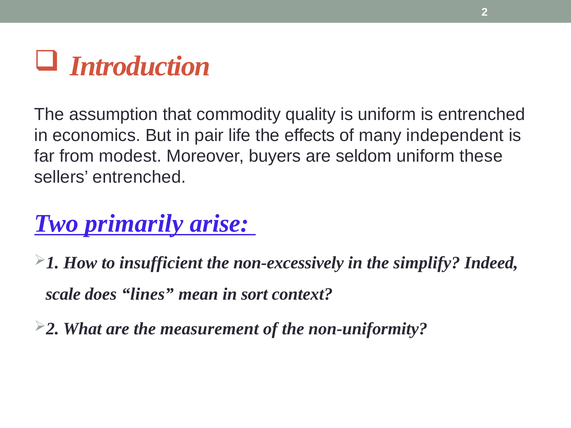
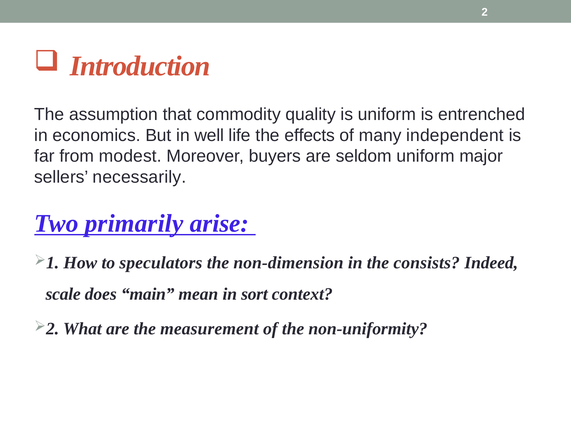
pair: pair -> well
these: these -> major
sellers entrenched: entrenched -> necessarily
insufficient: insufficient -> speculators
non-excessively: non-excessively -> non-dimension
simplify: simplify -> consists
lines: lines -> main
